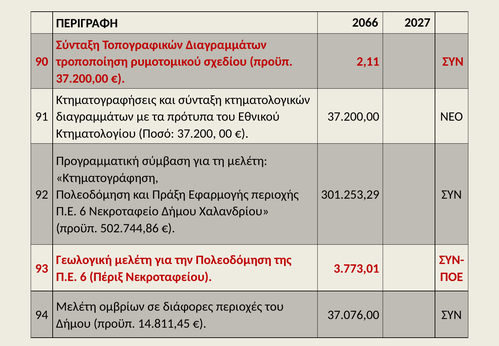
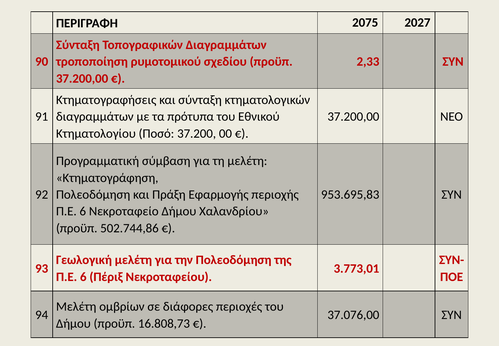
2066: 2066 -> 2075
2,11: 2,11 -> 2,33
301.253,29: 301.253,29 -> 953.695,83
14.811,45: 14.811,45 -> 16.808,73
